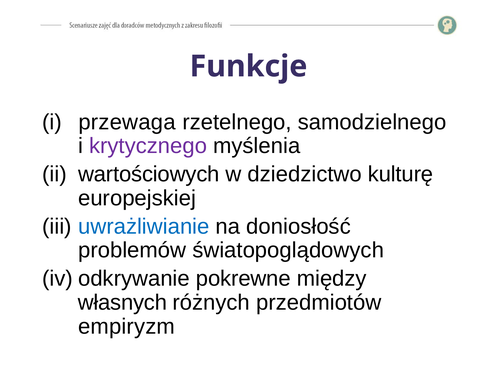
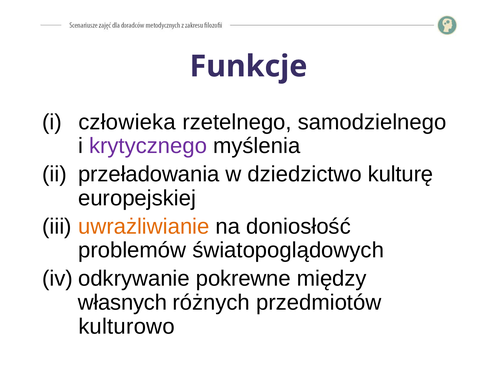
przewaga: przewaga -> człowieka
wartościowych: wartościowych -> przeładowania
uwrażliwianie colour: blue -> orange
empiryzm: empiryzm -> kulturowo
